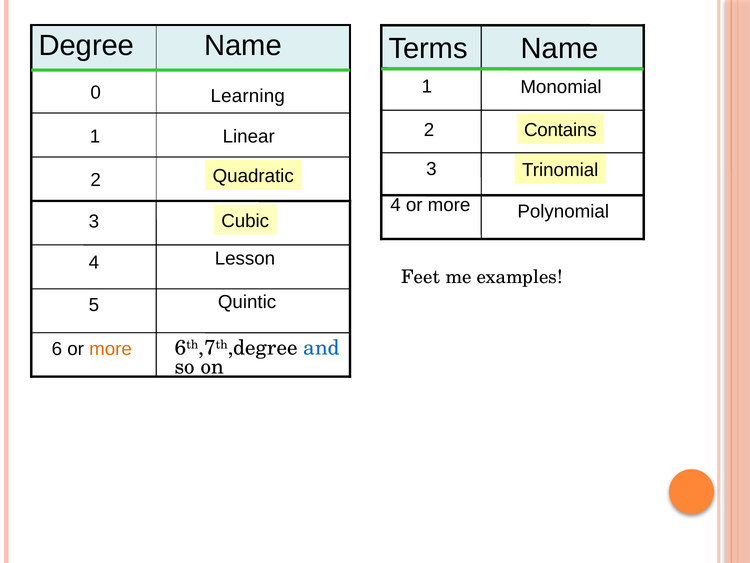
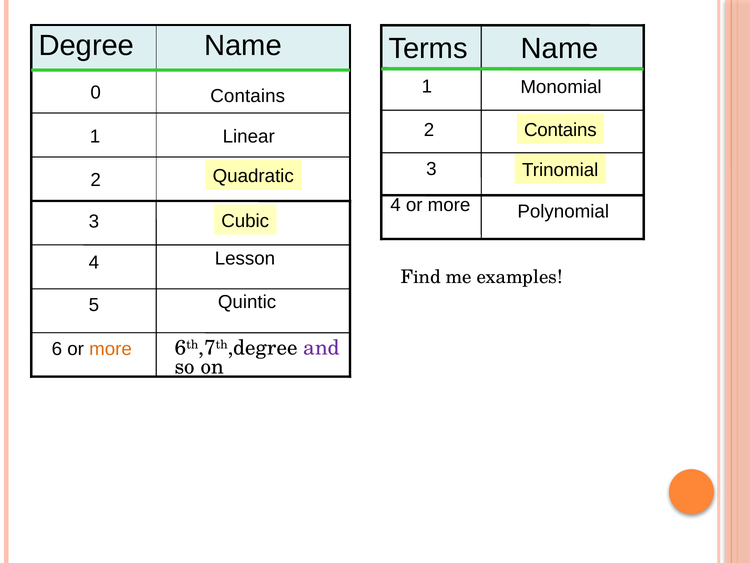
Learning at (248, 96): Learning -> Contains
Feet: Feet -> Find
and colour: blue -> purple
